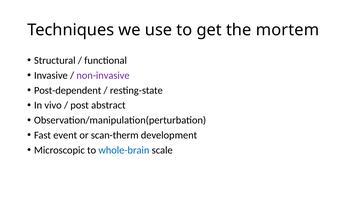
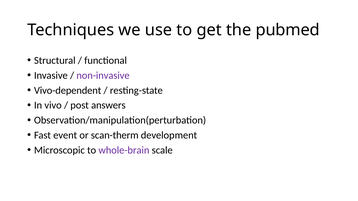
mortem: mortem -> pubmed
Post-dependent: Post-dependent -> Vivo-dependent
abstract: abstract -> answers
whole-brain colour: blue -> purple
